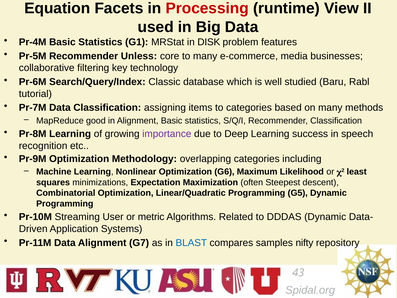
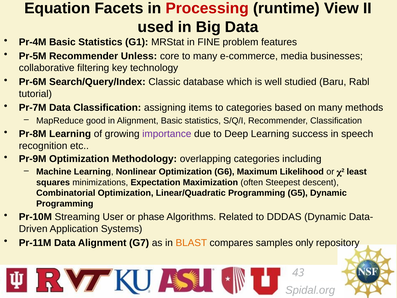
DISK: DISK -> FINE
metric: metric -> phase
BLAST colour: blue -> orange
nifty: nifty -> only
